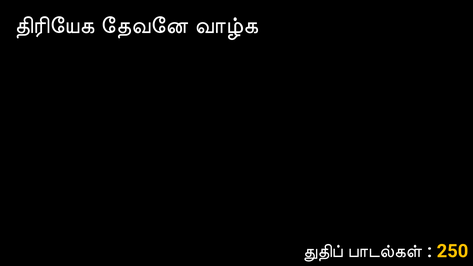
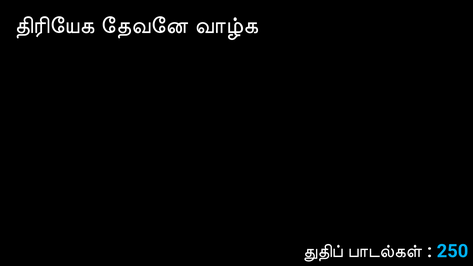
250 colour: yellow -> light blue
